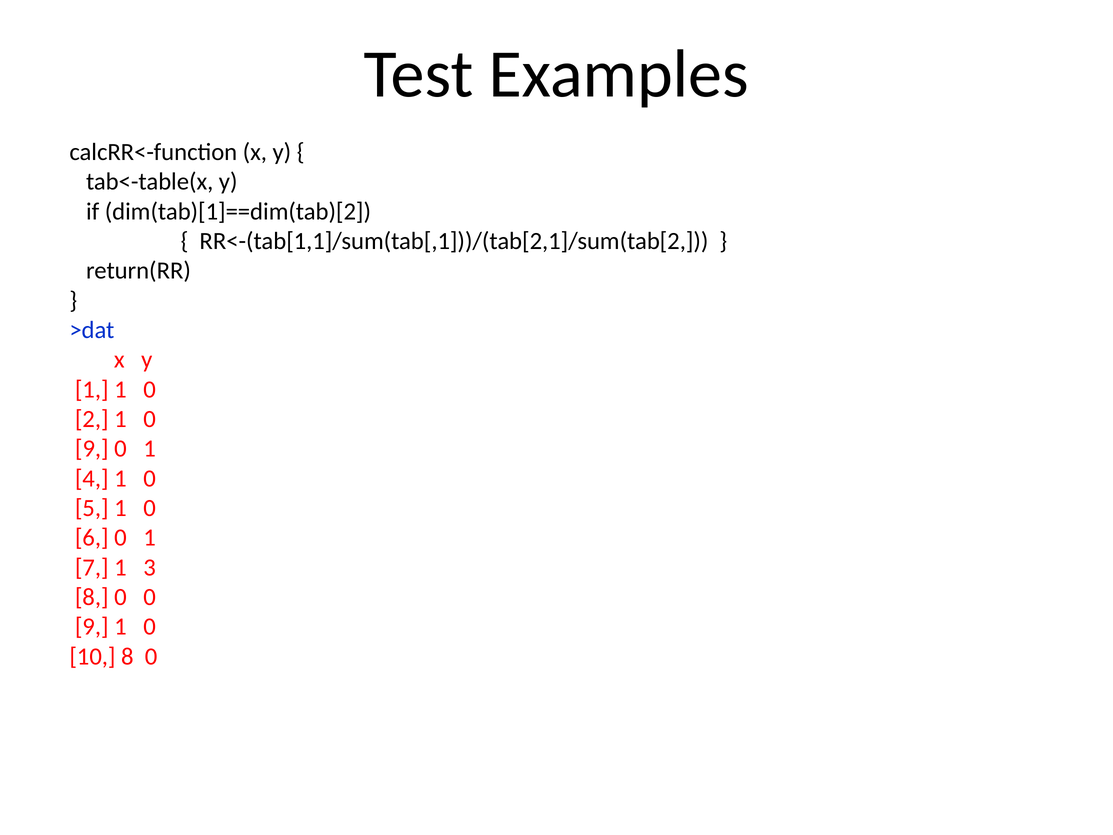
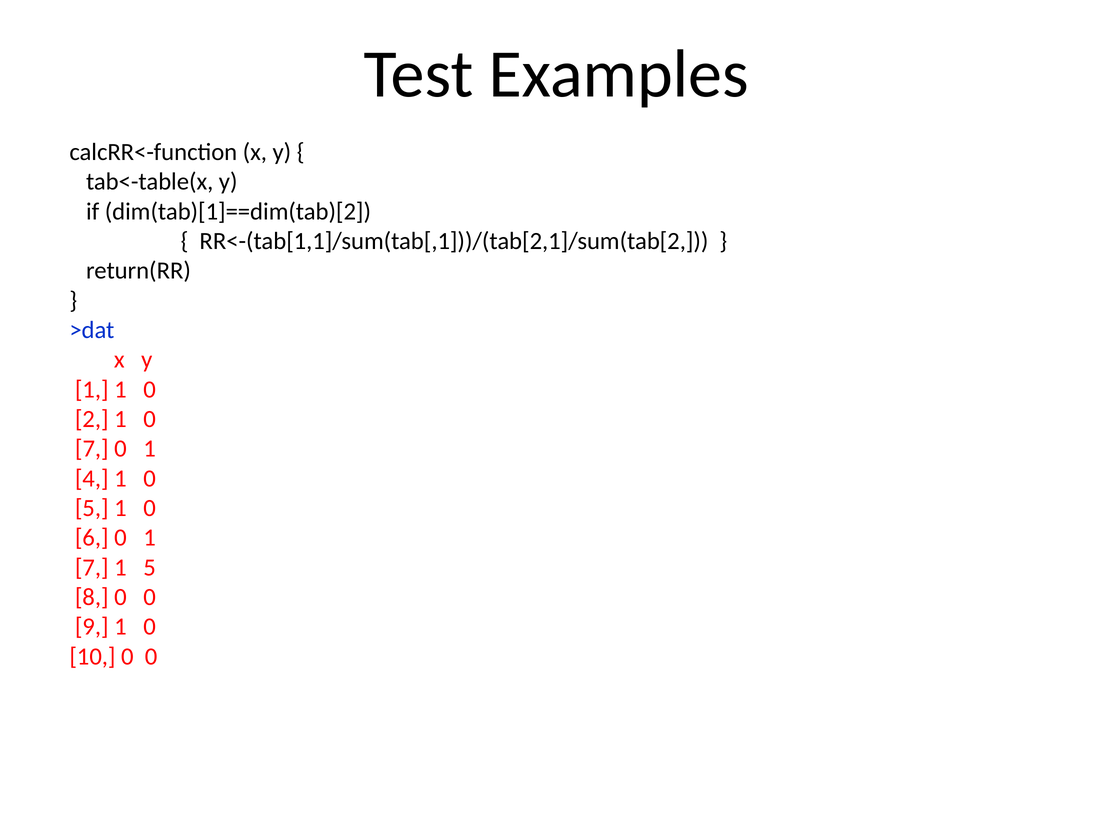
9 at (92, 449): 9 -> 7
1 3: 3 -> 5
10 8: 8 -> 0
